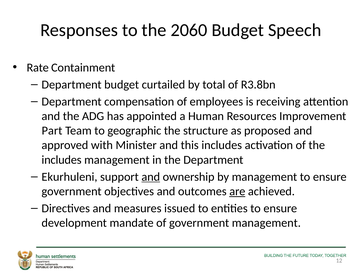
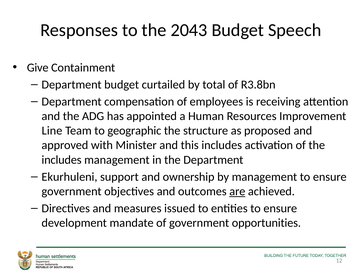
2060: 2060 -> 2043
Rate: Rate -> Give
Part: Part -> Line
and at (151, 177) underline: present -> none
government management: management -> opportunities
